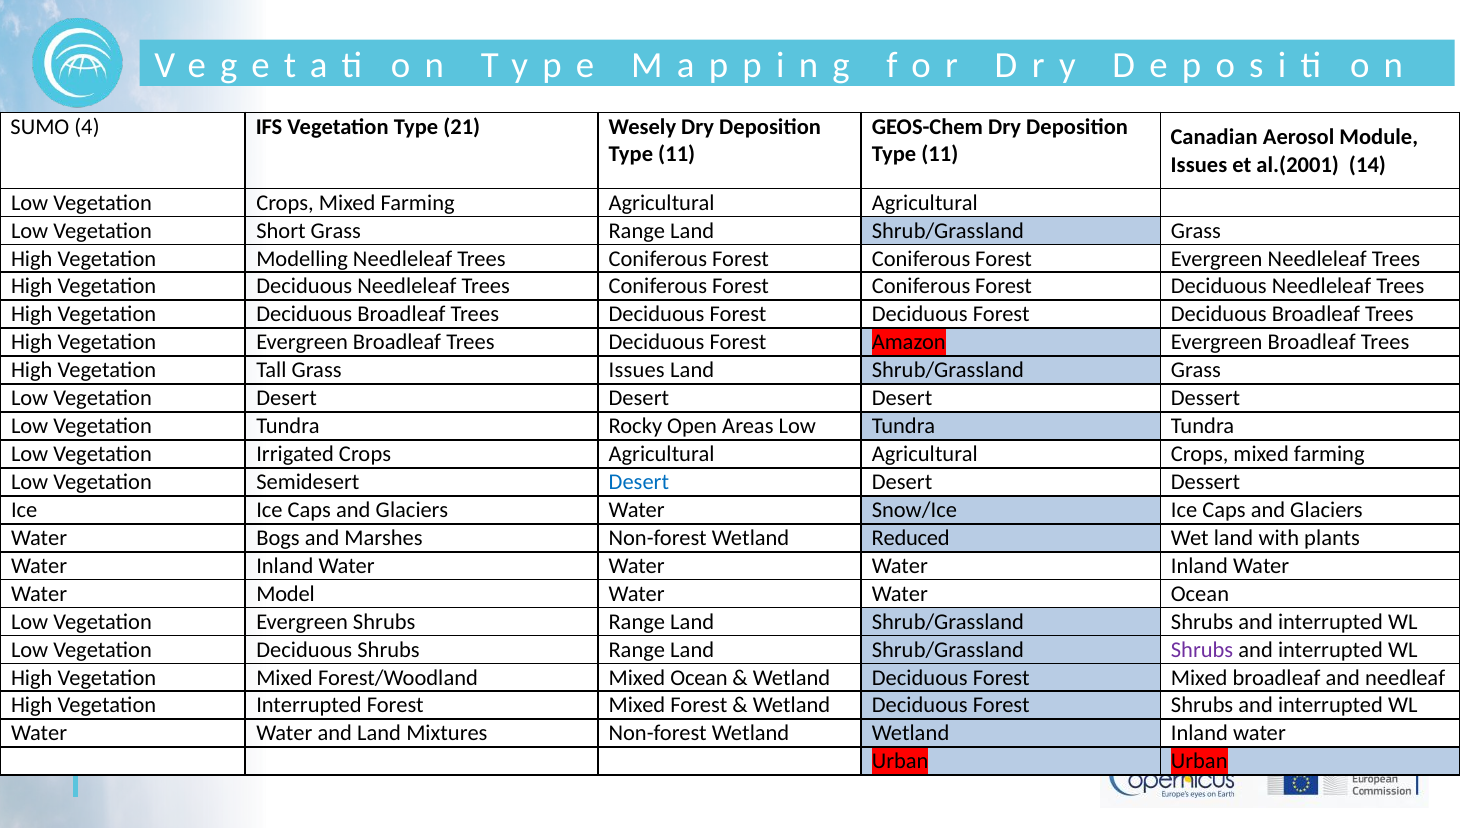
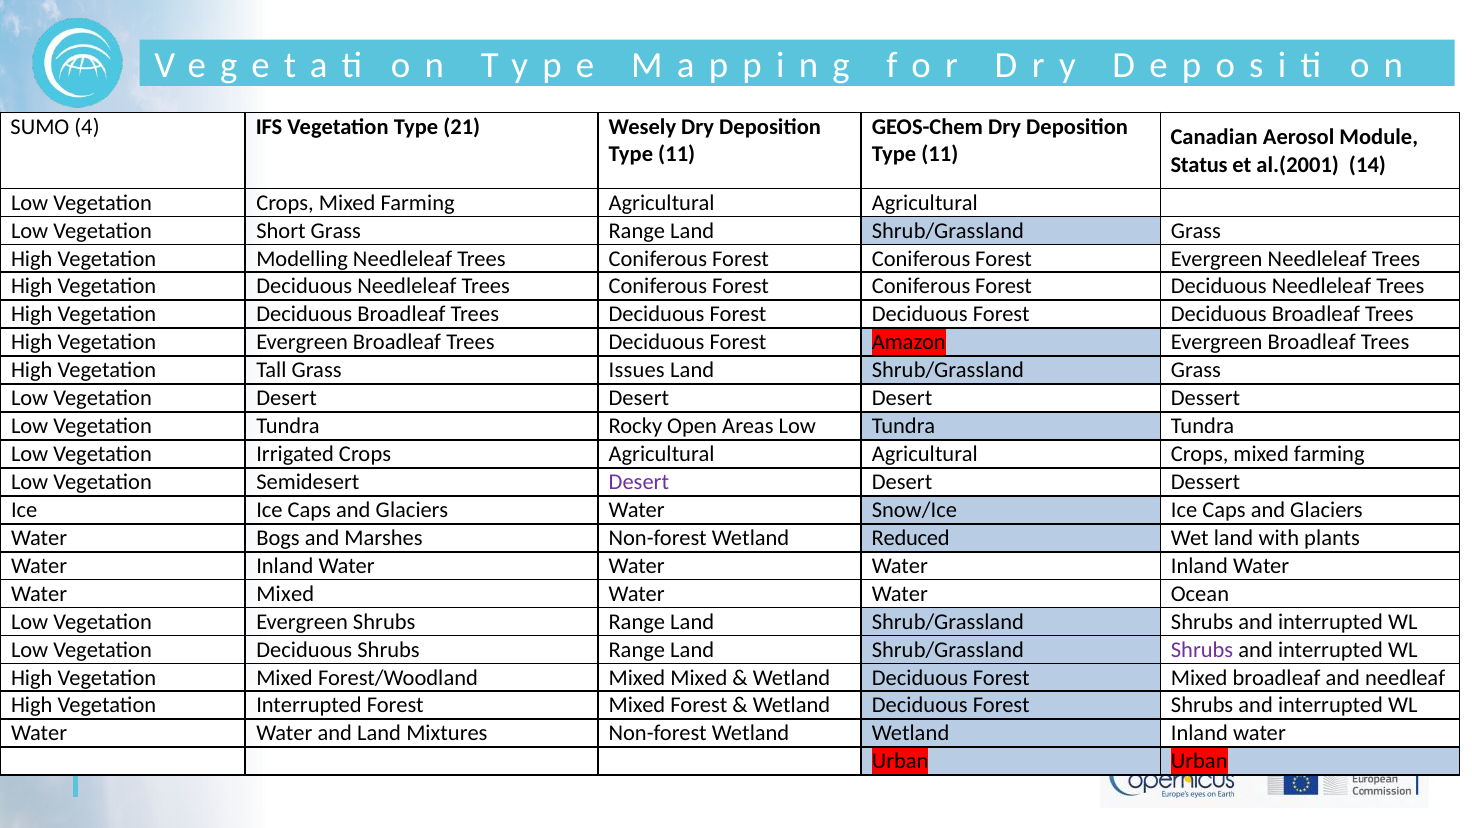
Issues at (1199, 165): Issues -> Status
Desert at (639, 482) colour: blue -> purple
Water Model: Model -> Mixed
Mixed Ocean: Ocean -> Mixed
